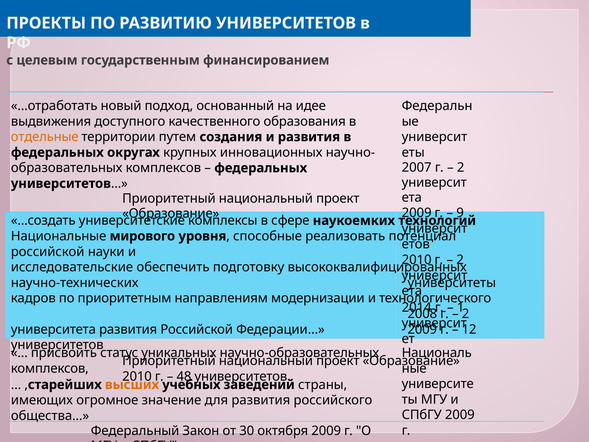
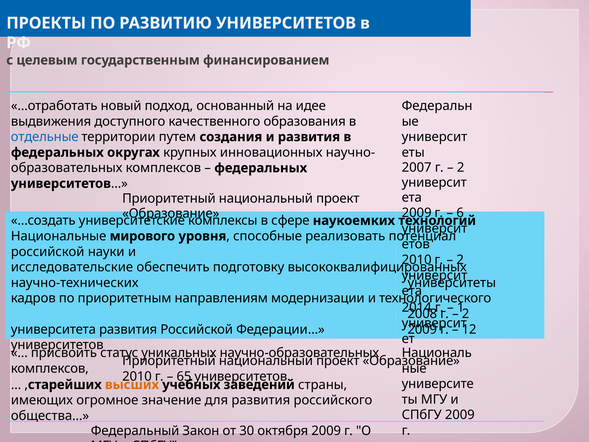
отдельные colour: orange -> blue
9: 9 -> 6
48: 48 -> 65
